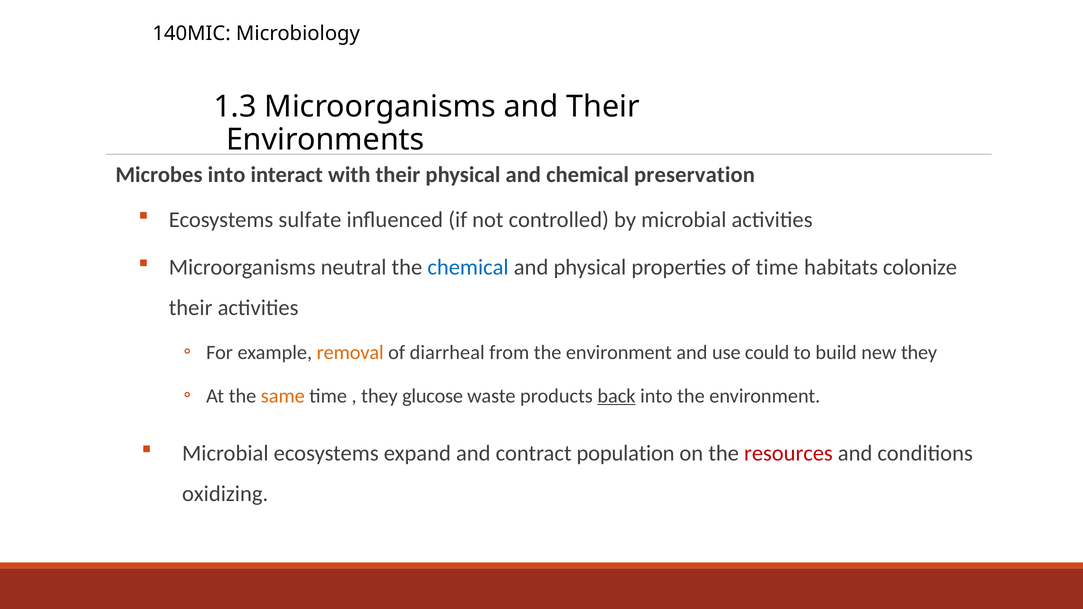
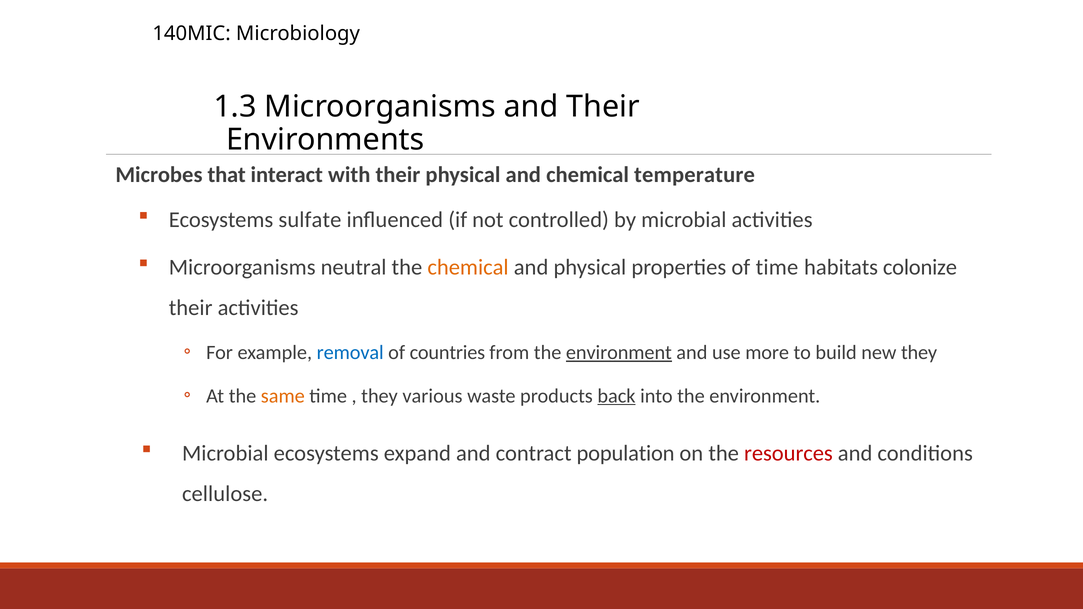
Microbes into: into -> that
preservation: preservation -> temperature
chemical at (468, 267) colour: blue -> orange
removal colour: orange -> blue
diarrheal: diarrheal -> countries
environment at (619, 353) underline: none -> present
could: could -> more
glucose: glucose -> various
oxidizing: oxidizing -> cellulose
